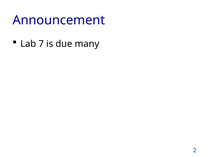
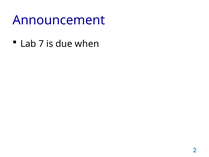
many: many -> when
